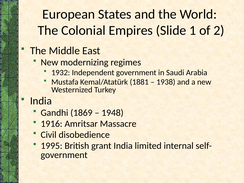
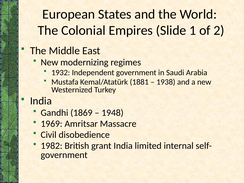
1916: 1916 -> 1969
1995: 1995 -> 1982
